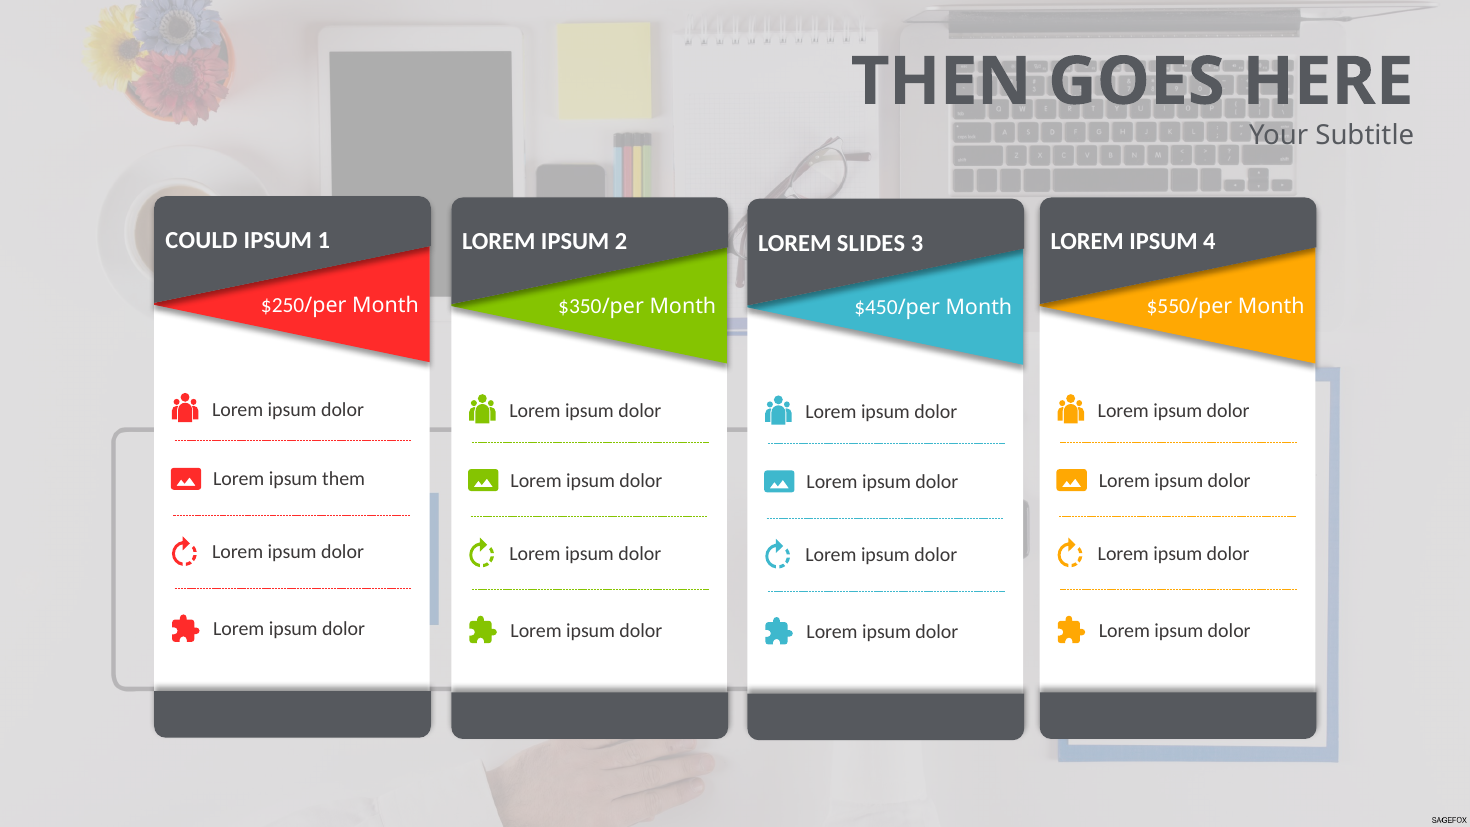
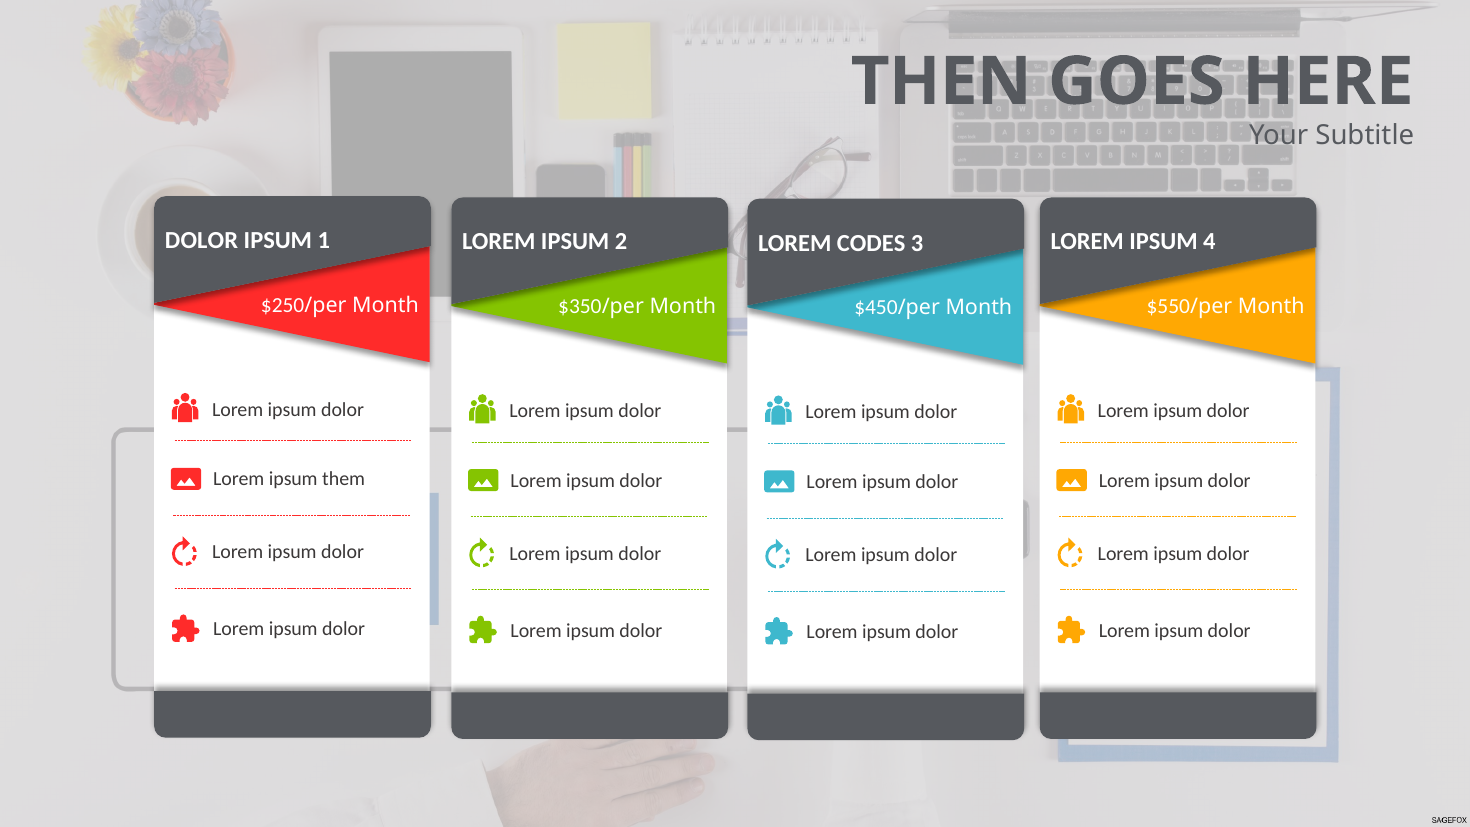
COULD at (201, 240): COULD -> DOLOR
SLIDES: SLIDES -> CODES
